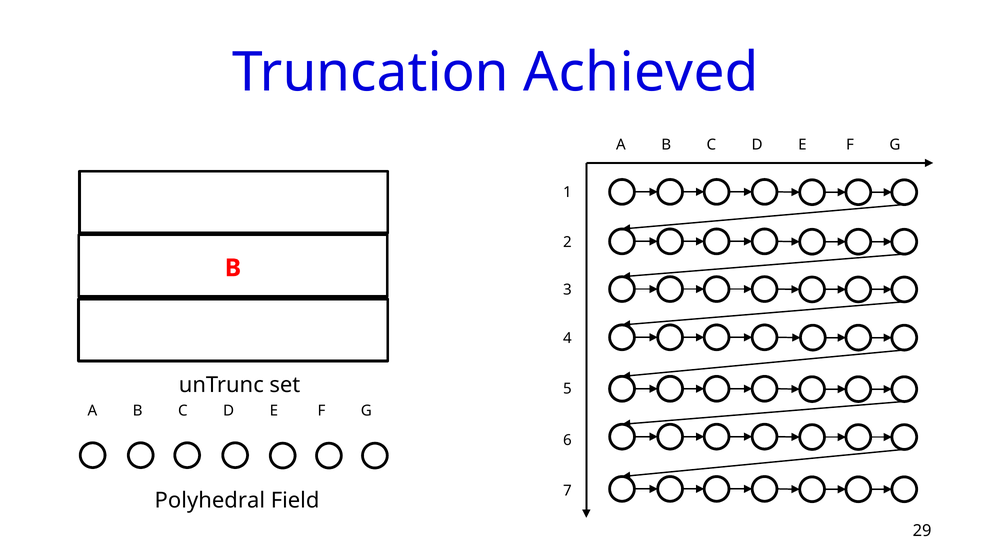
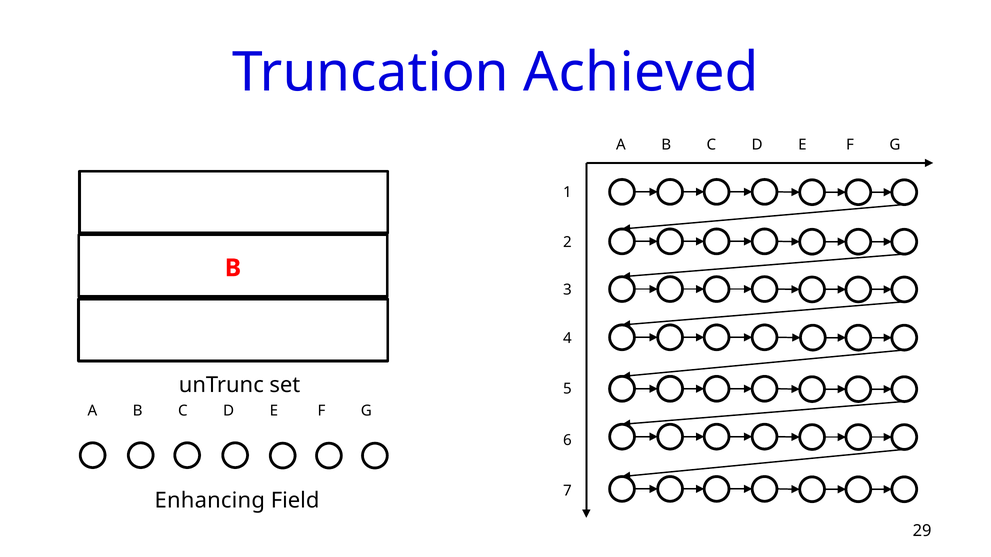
Polyhedral: Polyhedral -> Enhancing
